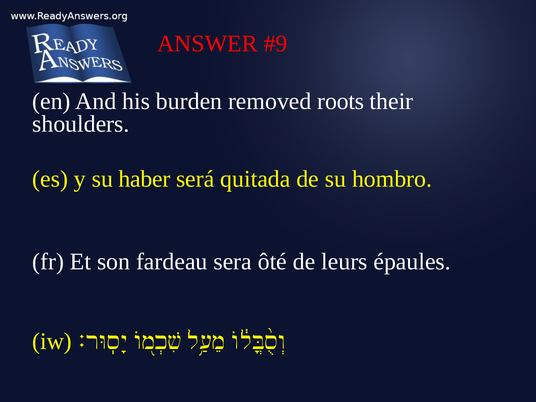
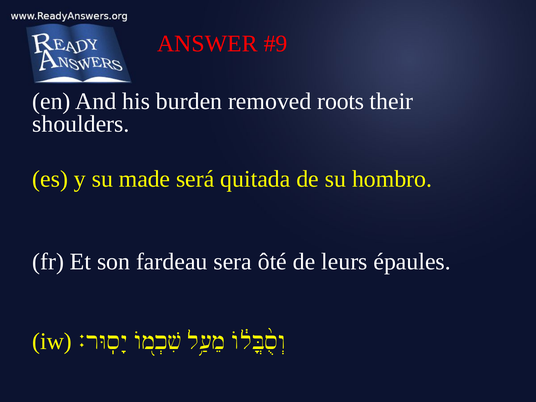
haber: haber -> made
